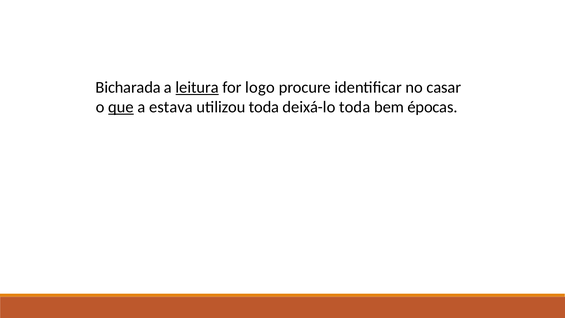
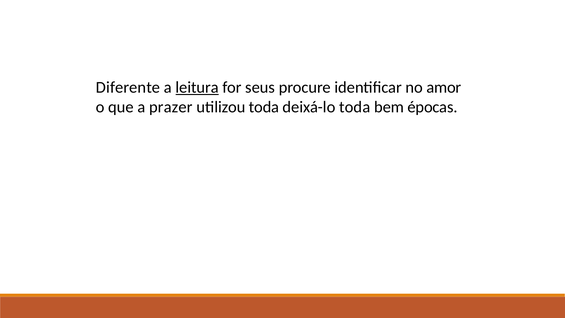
Bicharada: Bicharada -> Diferente
logo: logo -> seus
casar: casar -> amor
que underline: present -> none
estava: estava -> prazer
